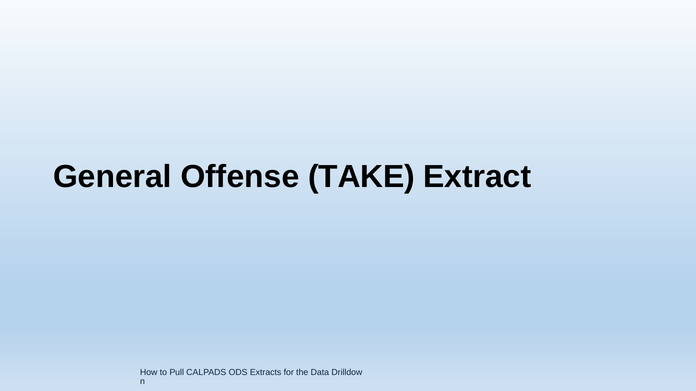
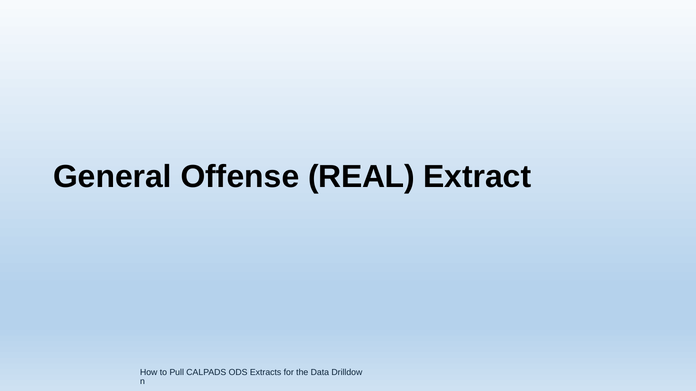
TAKE: TAKE -> REAL
